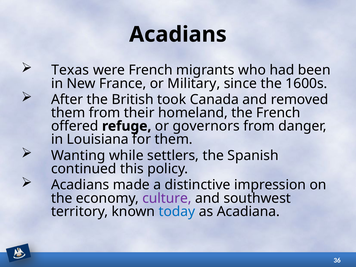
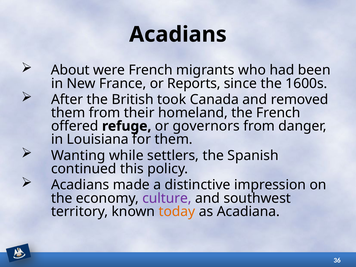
Texas: Texas -> About
Military: Military -> Reports
today colour: blue -> orange
